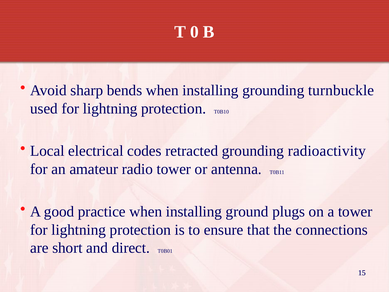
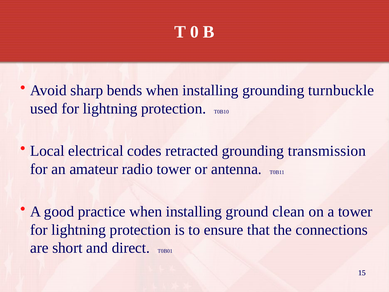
radioactivity: radioactivity -> transmission
plugs: plugs -> clean
